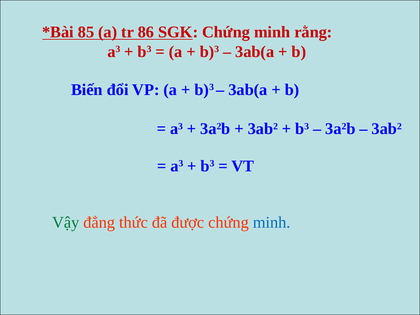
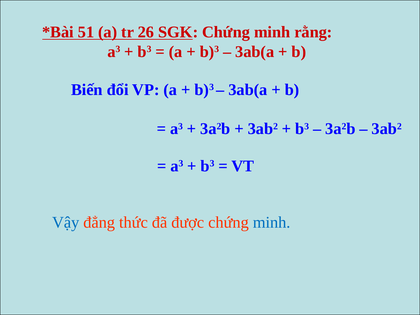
85: 85 -> 51
86: 86 -> 26
Vậy colour: green -> blue
